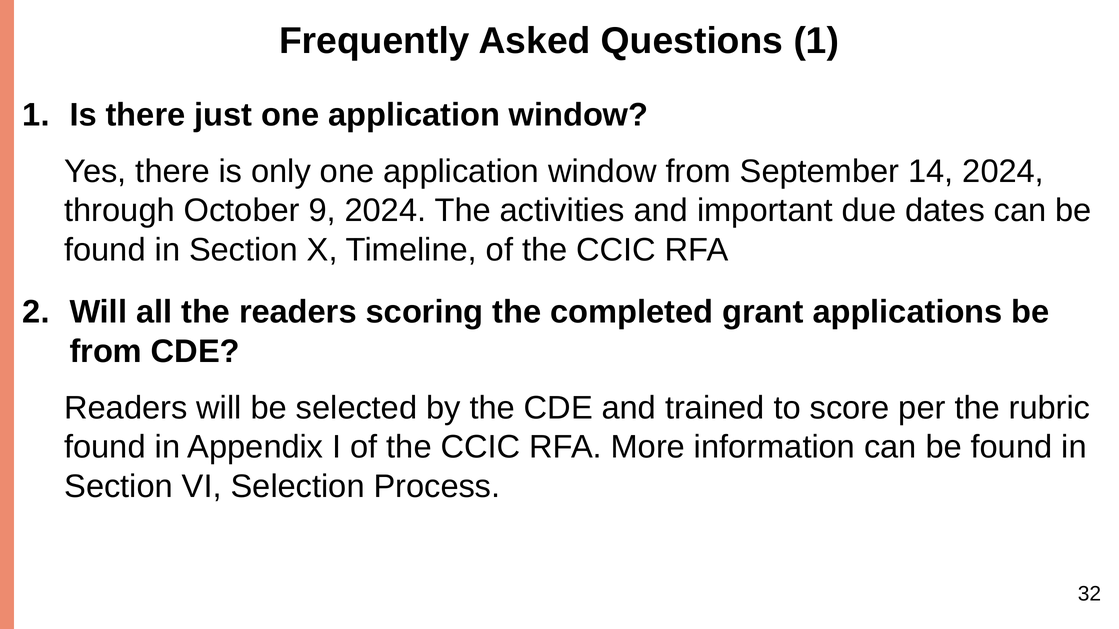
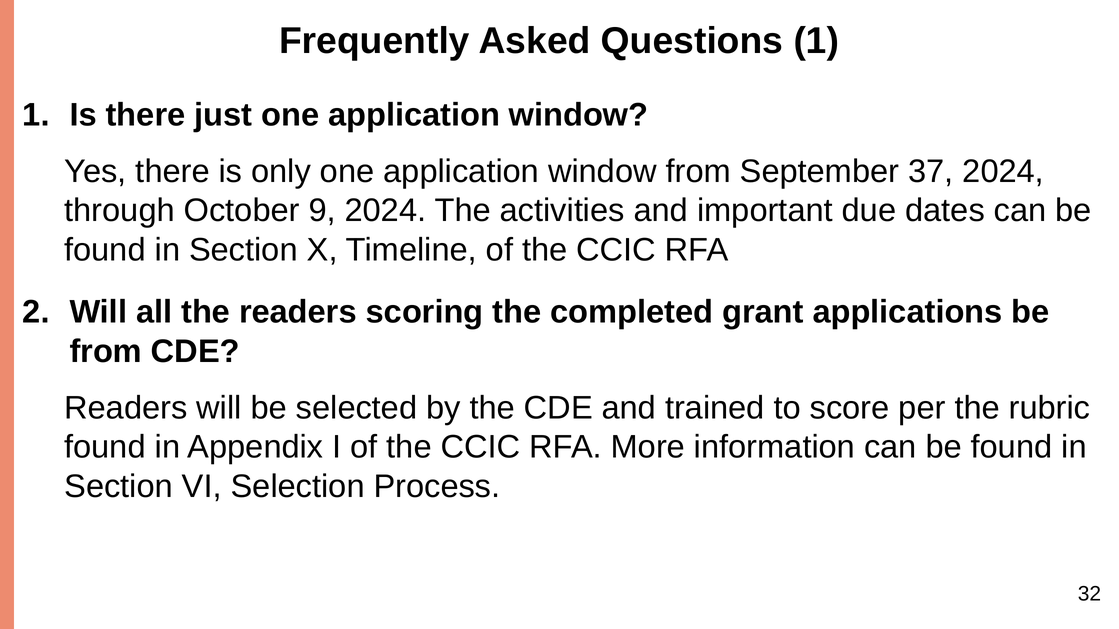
14: 14 -> 37
